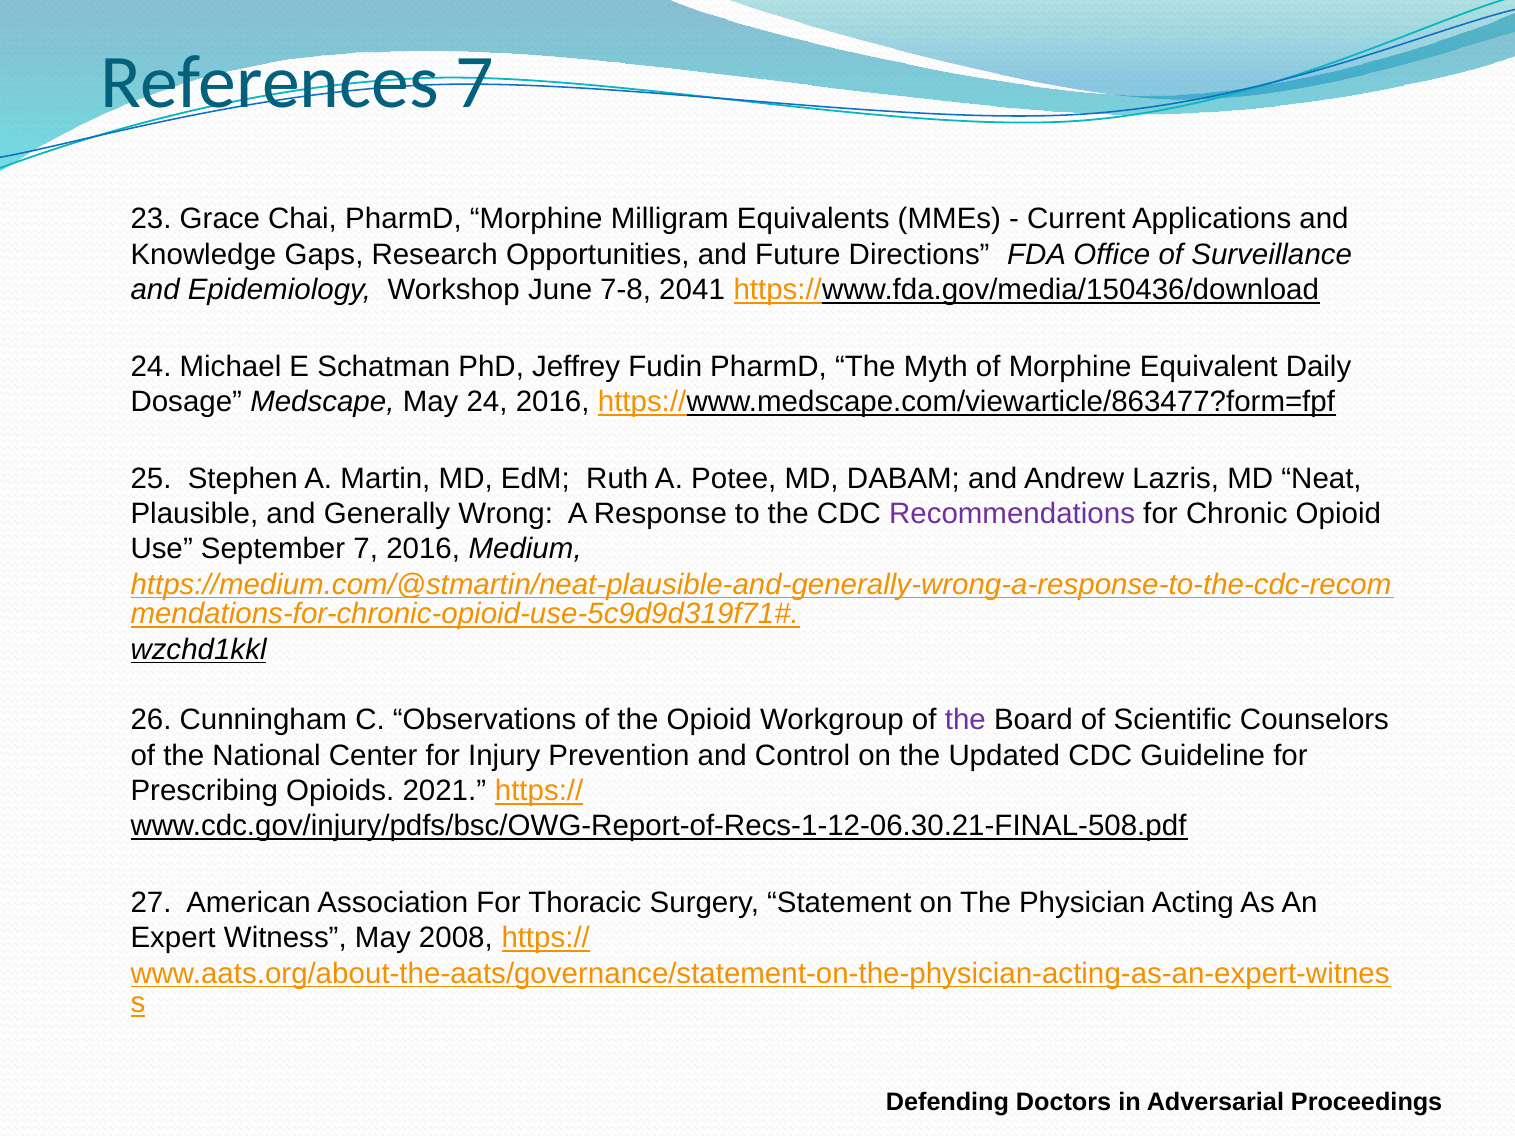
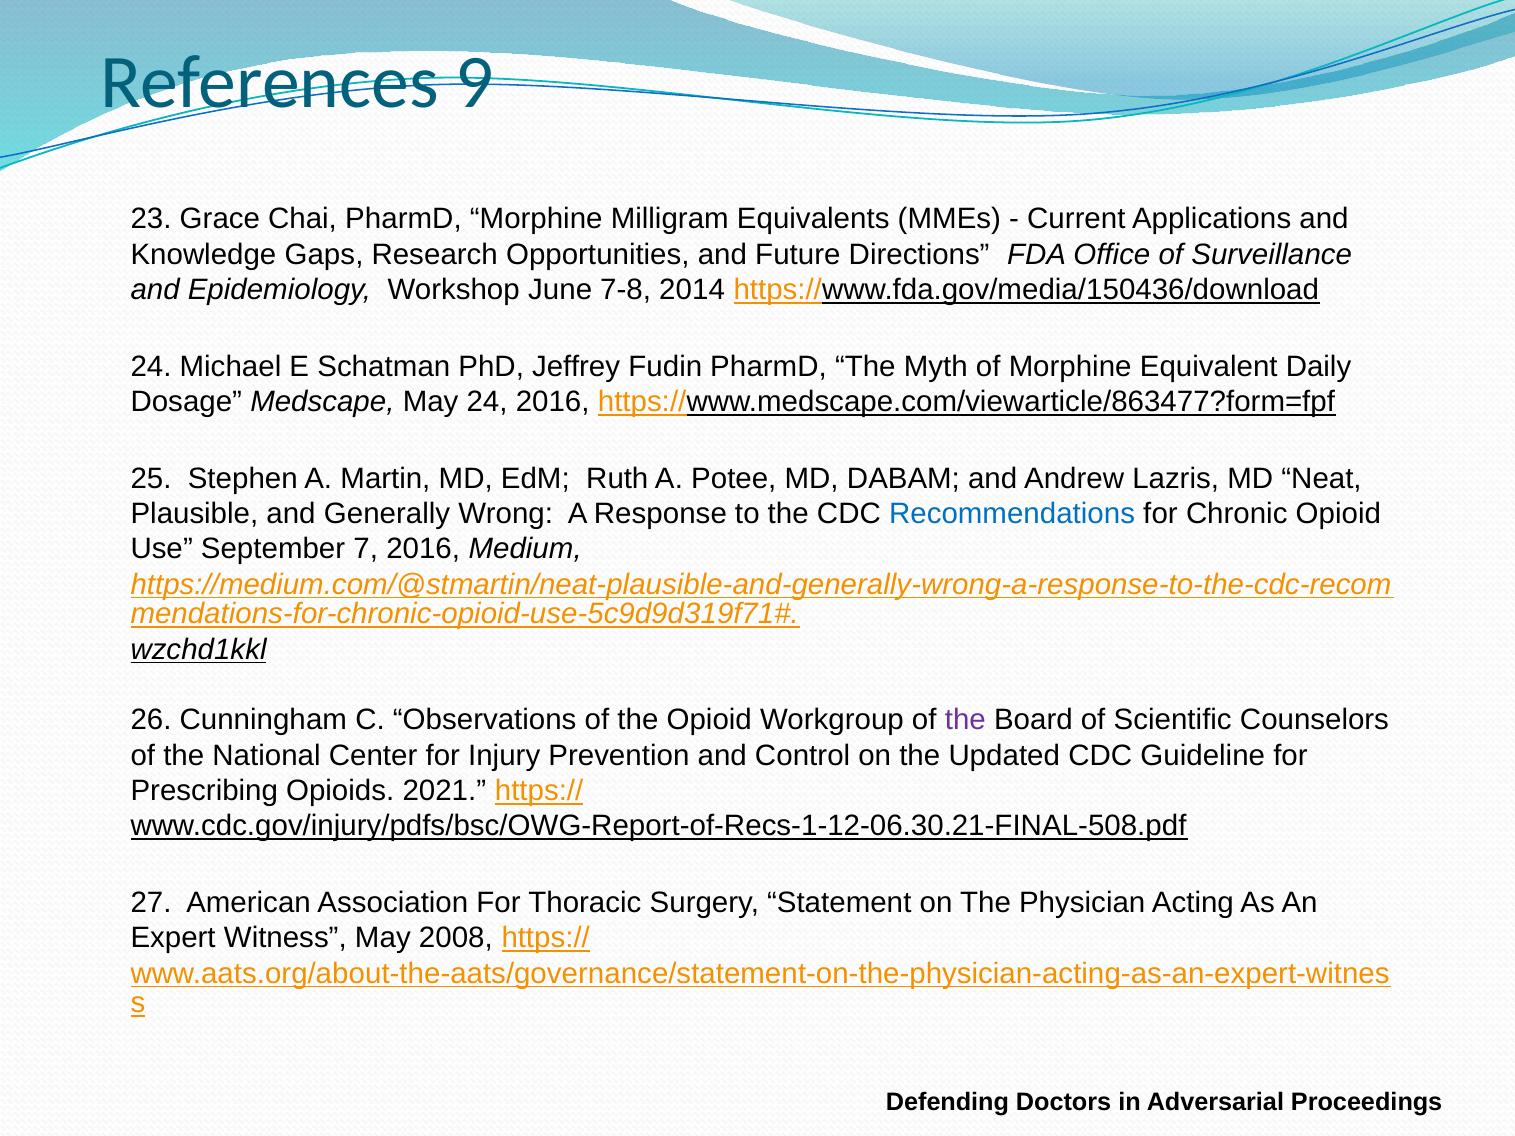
References 7: 7 -> 9
2041: 2041 -> 2014
Recommendations colour: purple -> blue
